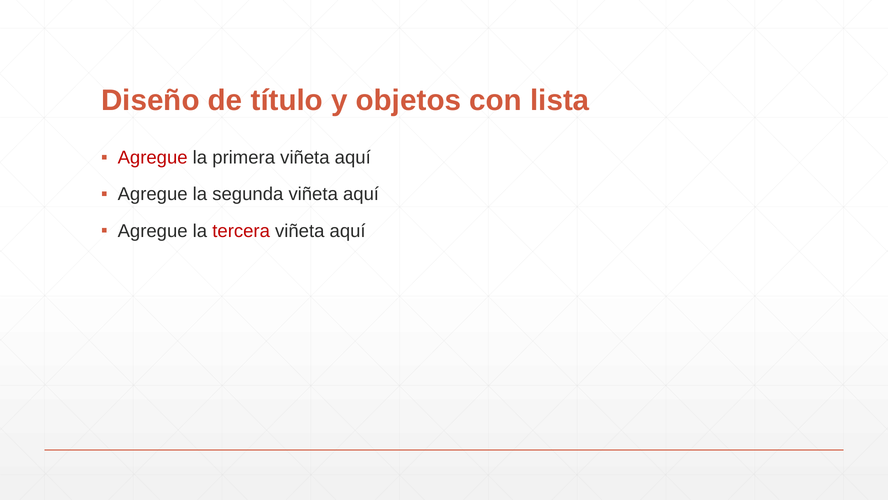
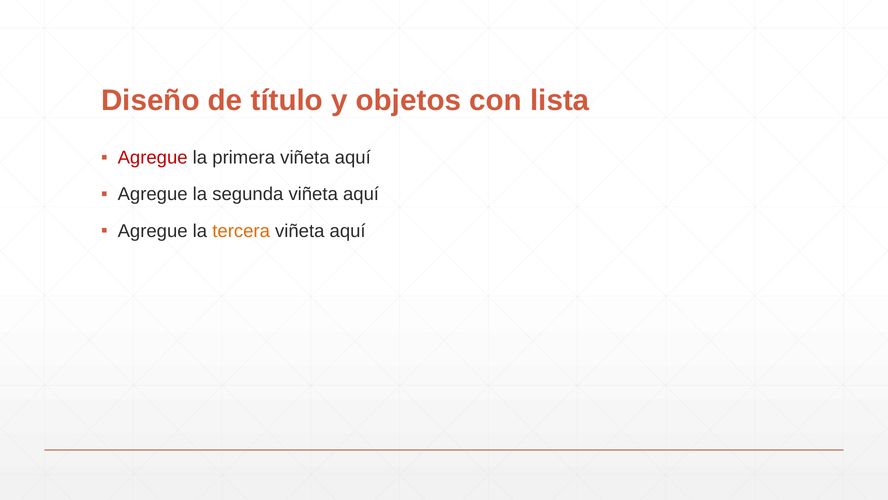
tercera colour: red -> orange
